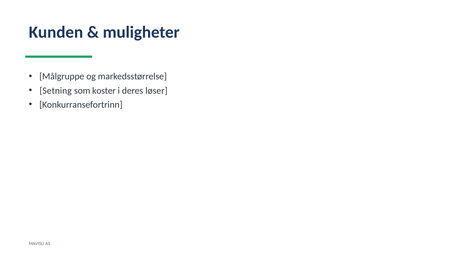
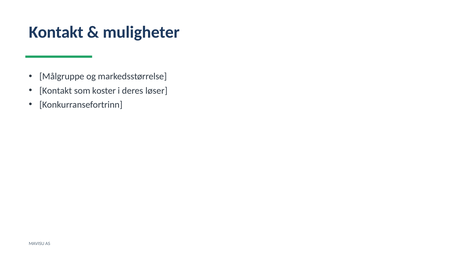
Kunden at (56, 32): Kunden -> Kontakt
Setning at (56, 91): Setning -> Kontakt
